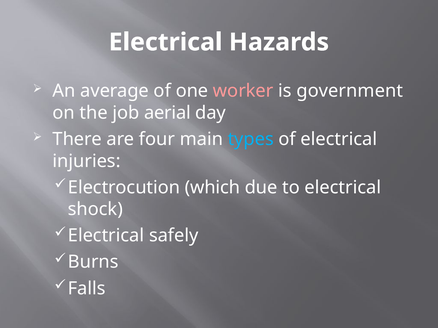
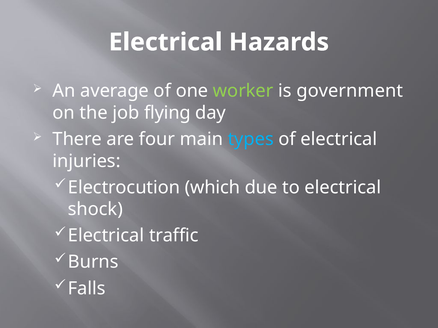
worker colour: pink -> light green
aerial: aerial -> flying
safely: safely -> traffic
